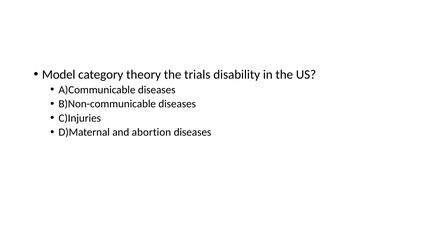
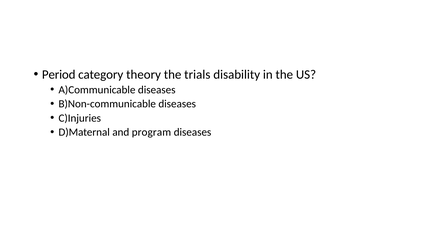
Model: Model -> Period
abortion: abortion -> program
